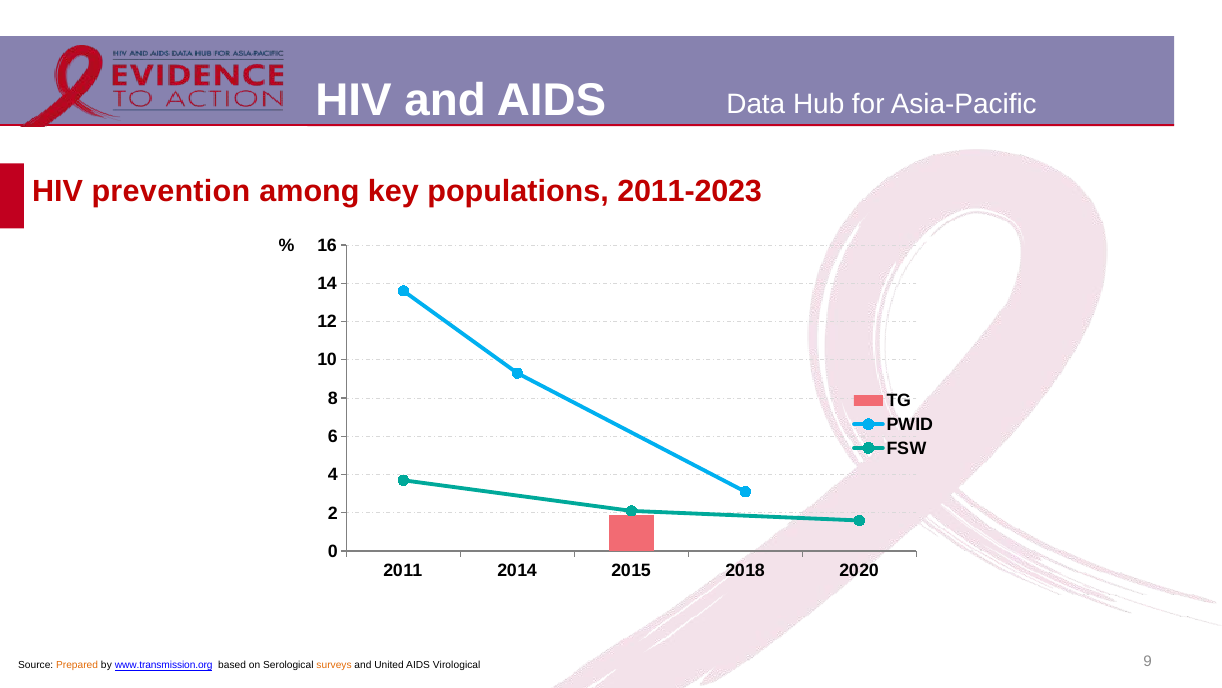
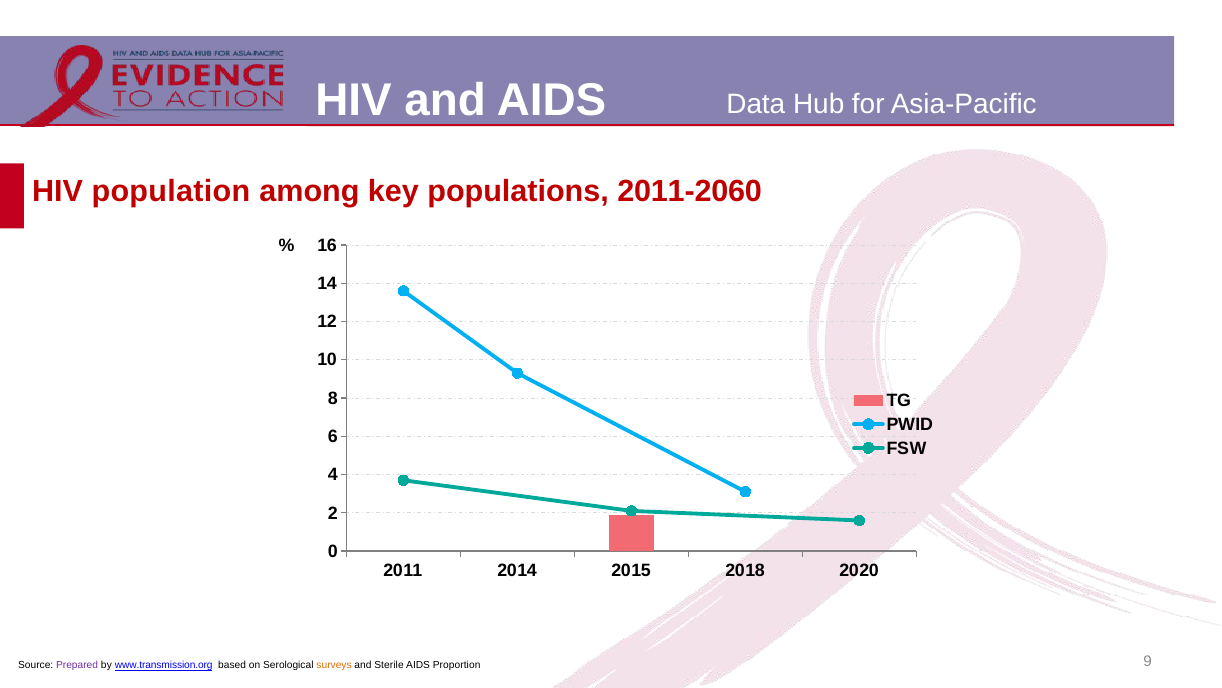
prevention: prevention -> population
2011-2023: 2011-2023 -> 2011-2060
Prepared colour: orange -> purple
United: United -> Sterile
Virological: Virological -> Proportion
